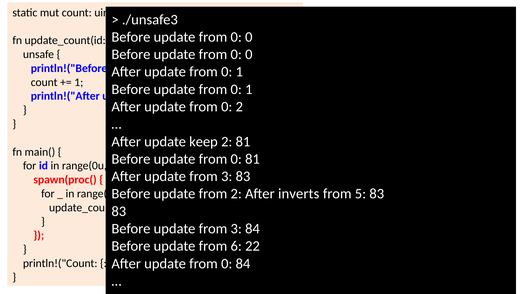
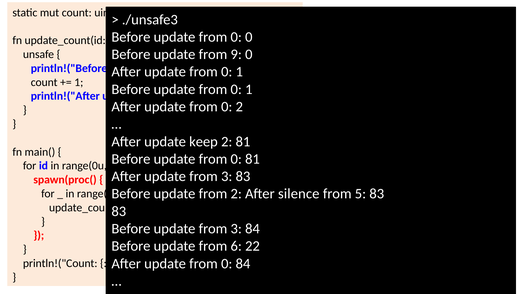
0 at (236, 54): 0 -> 9
inverts: inverts -> silence
